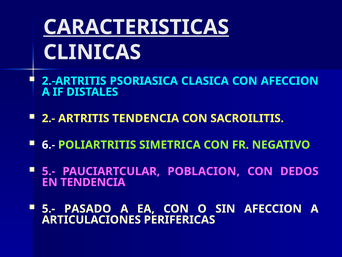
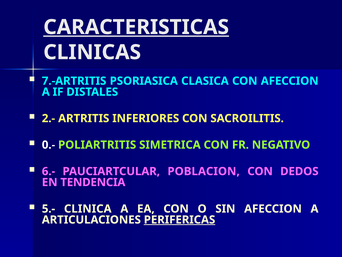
2.-ARTRITIS: 2.-ARTRITIS -> 7.-ARTRITIS
ARTRITIS TENDENCIA: TENDENCIA -> INFERIORES
6.-: 6.- -> 0.-
5.- at (49, 171): 5.- -> 6.-
PASADO: PASADO -> CLINICA
PERIFERICAS underline: none -> present
